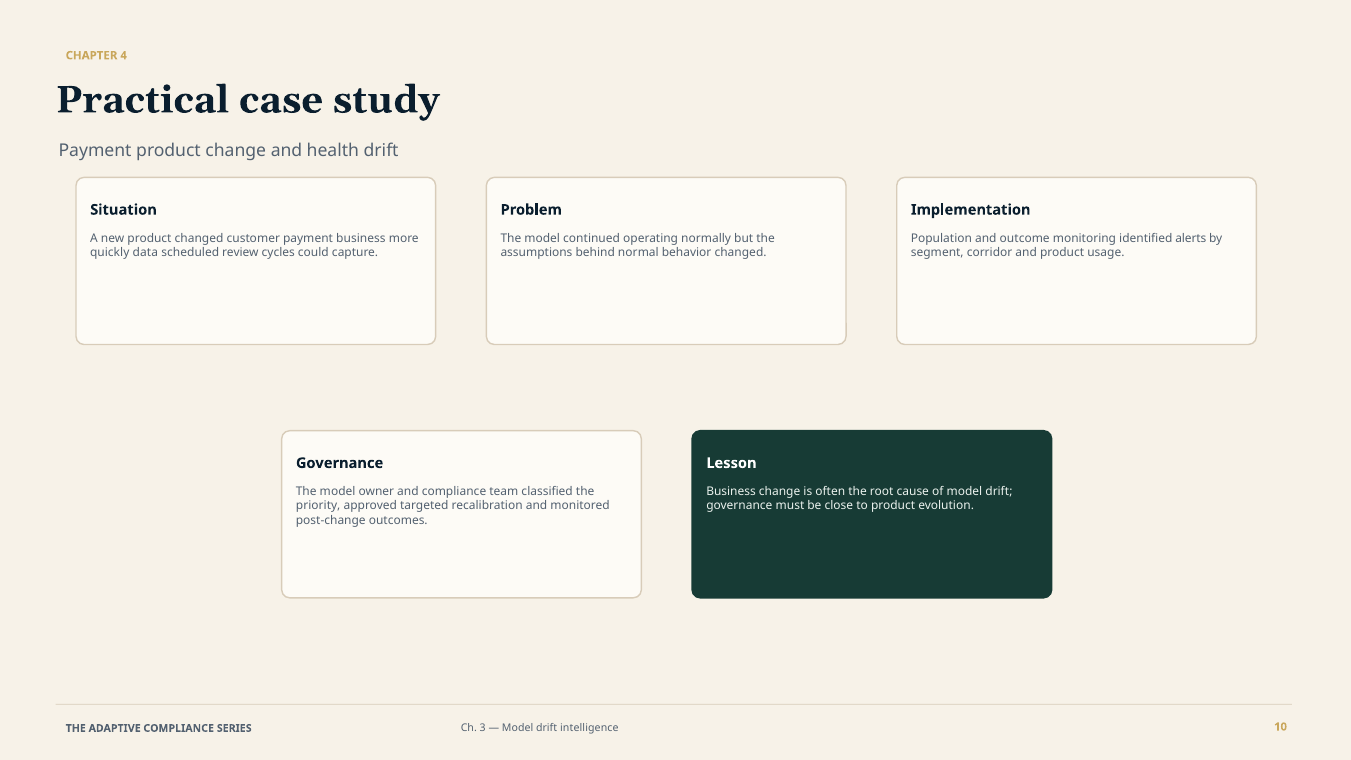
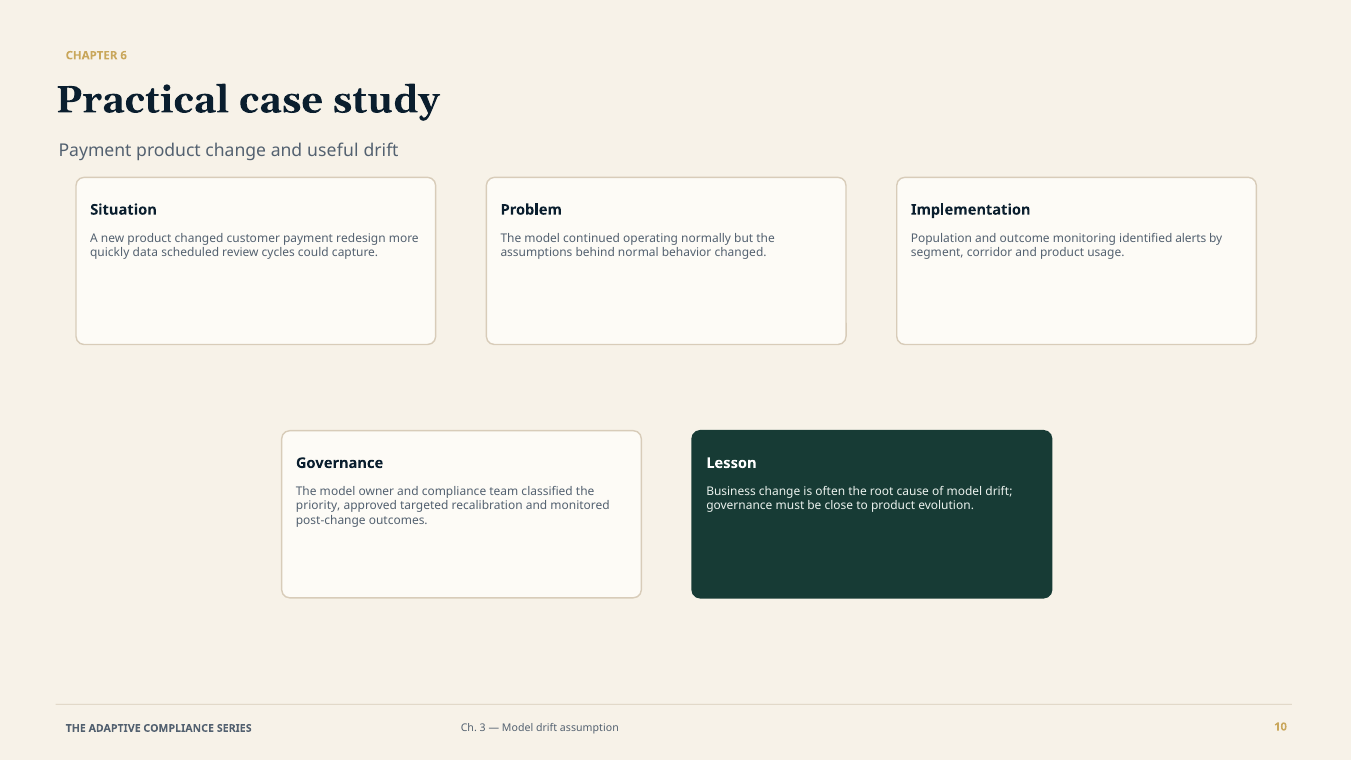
4: 4 -> 6
health: health -> useful
payment business: business -> redesign
intelligence: intelligence -> assumption
